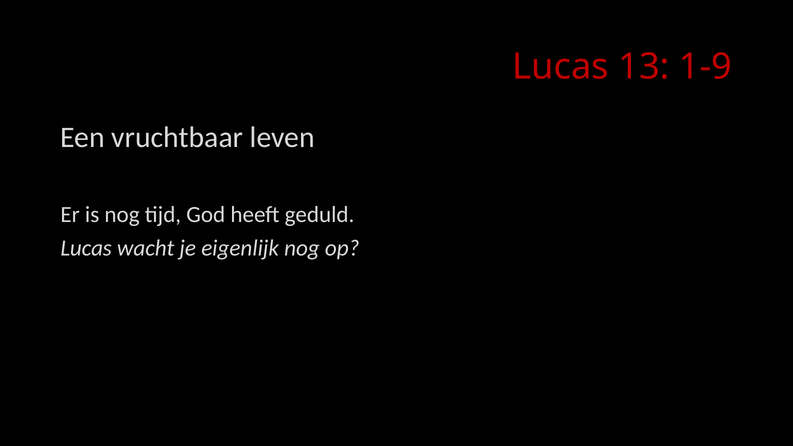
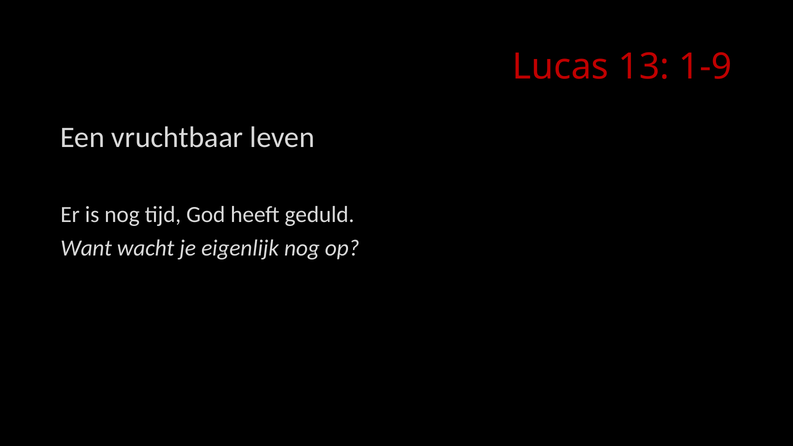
Lucas at (86, 248): Lucas -> Want
